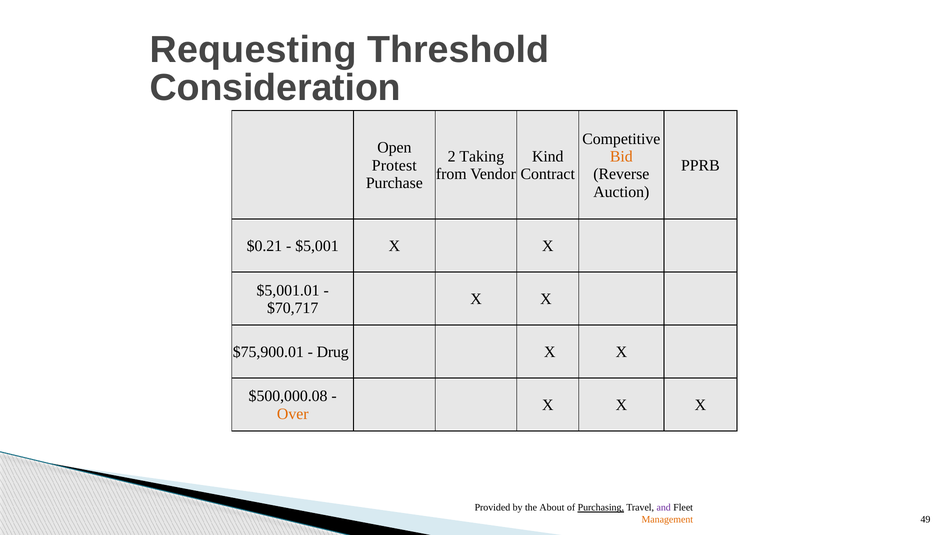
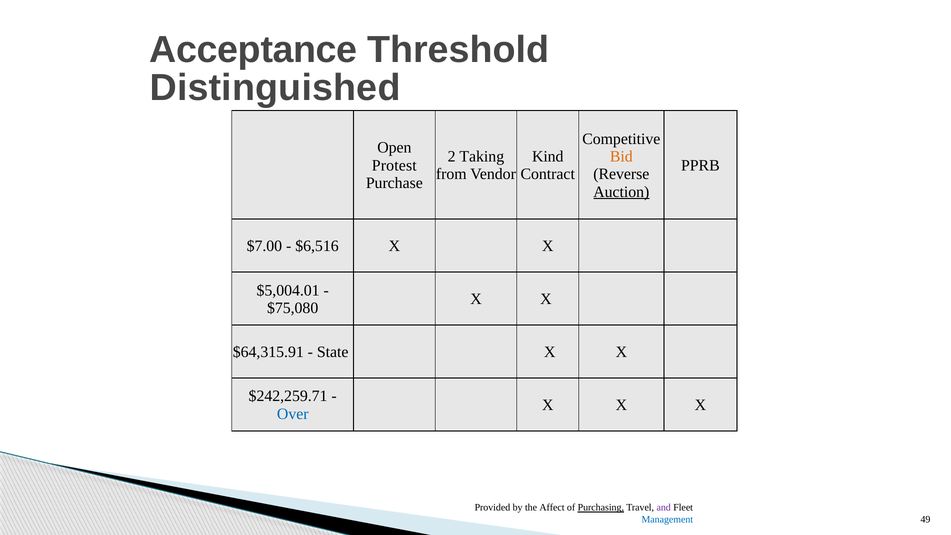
Requesting: Requesting -> Acceptance
Consideration: Consideration -> Distinguished
Auction underline: none -> present
$0.21: $0.21 -> $7.00
$5,001: $5,001 -> $6,516
$5,001.01: $5,001.01 -> $5,004.01
$70,717: $70,717 -> $75,080
$75,900.01: $75,900.01 -> $64,315.91
Drug: Drug -> State
$500,000.08: $500,000.08 -> $242,259.71
Over colour: orange -> blue
About: About -> Affect
Management colour: orange -> blue
